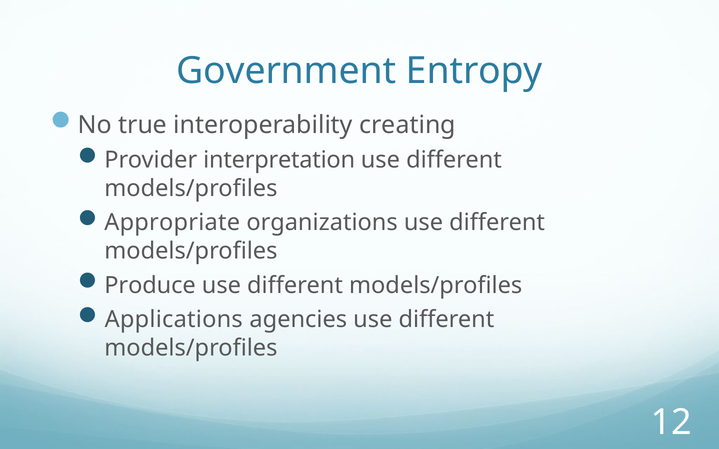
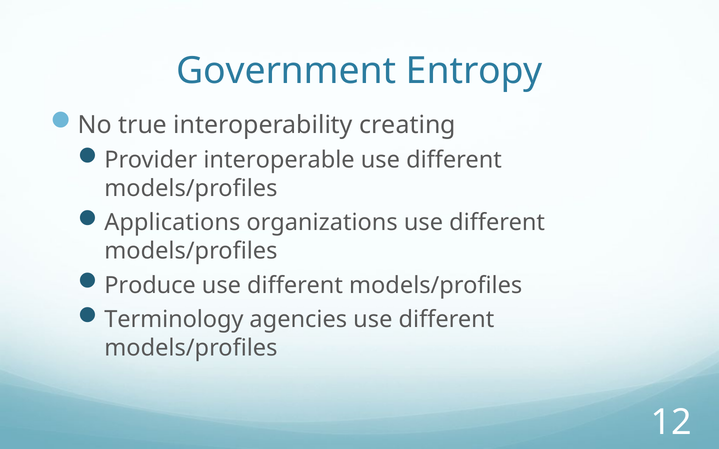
interpretation: interpretation -> interoperable
Appropriate: Appropriate -> Applications
Applications: Applications -> Terminology
